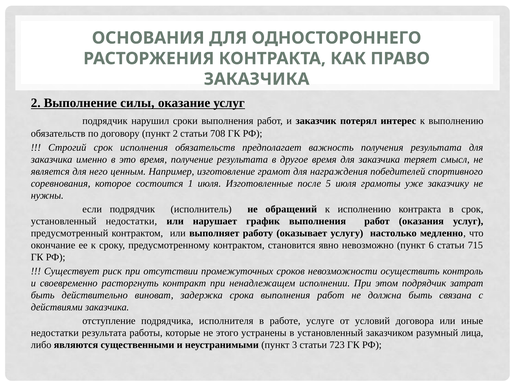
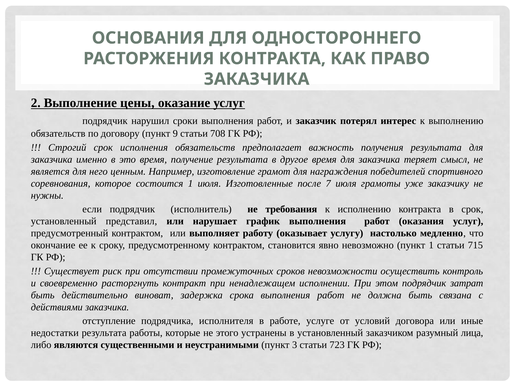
силы: силы -> цены
пункт 2: 2 -> 9
5: 5 -> 7
обращений: обращений -> требования
установленный недостатки: недостатки -> представил
пункт 6: 6 -> 1
